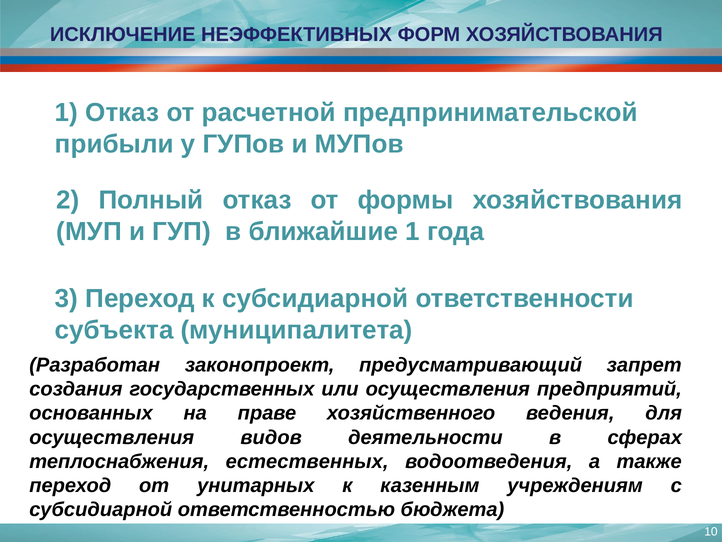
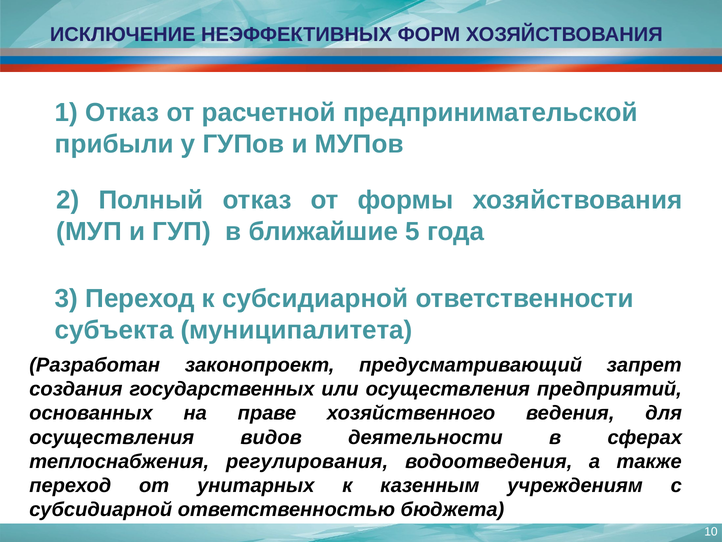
ближайшие 1: 1 -> 5
естественных: естественных -> регулирования
